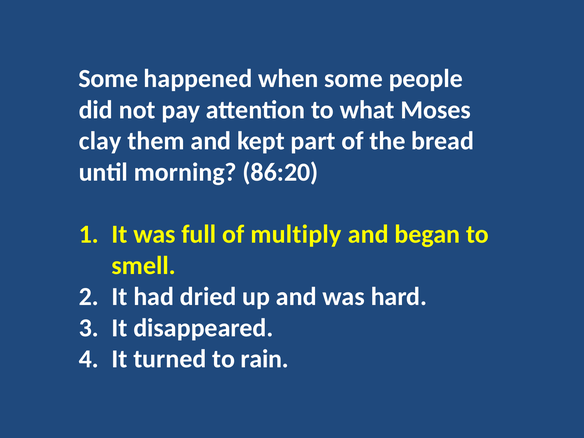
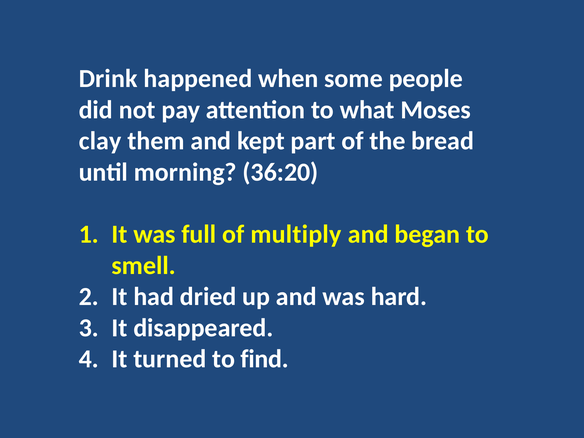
Some at (108, 79): Some -> Drink
86:20: 86:20 -> 36:20
rain: rain -> find
